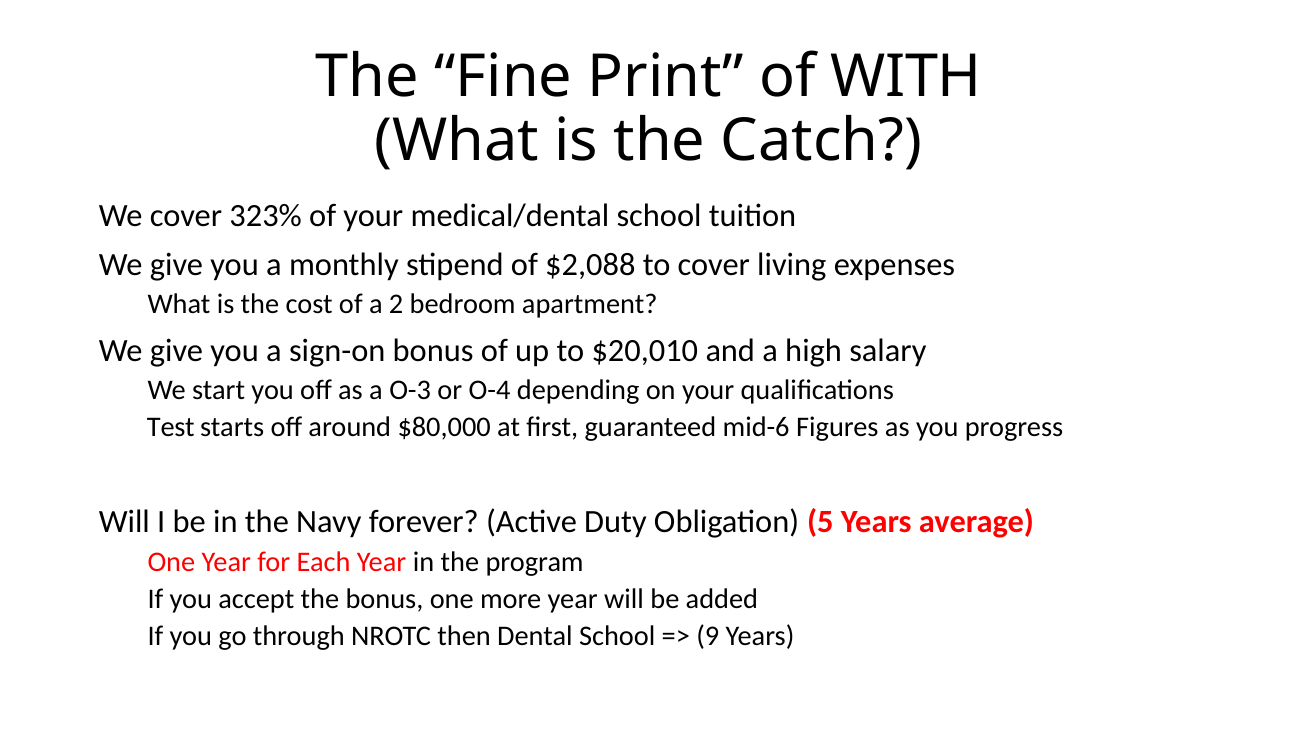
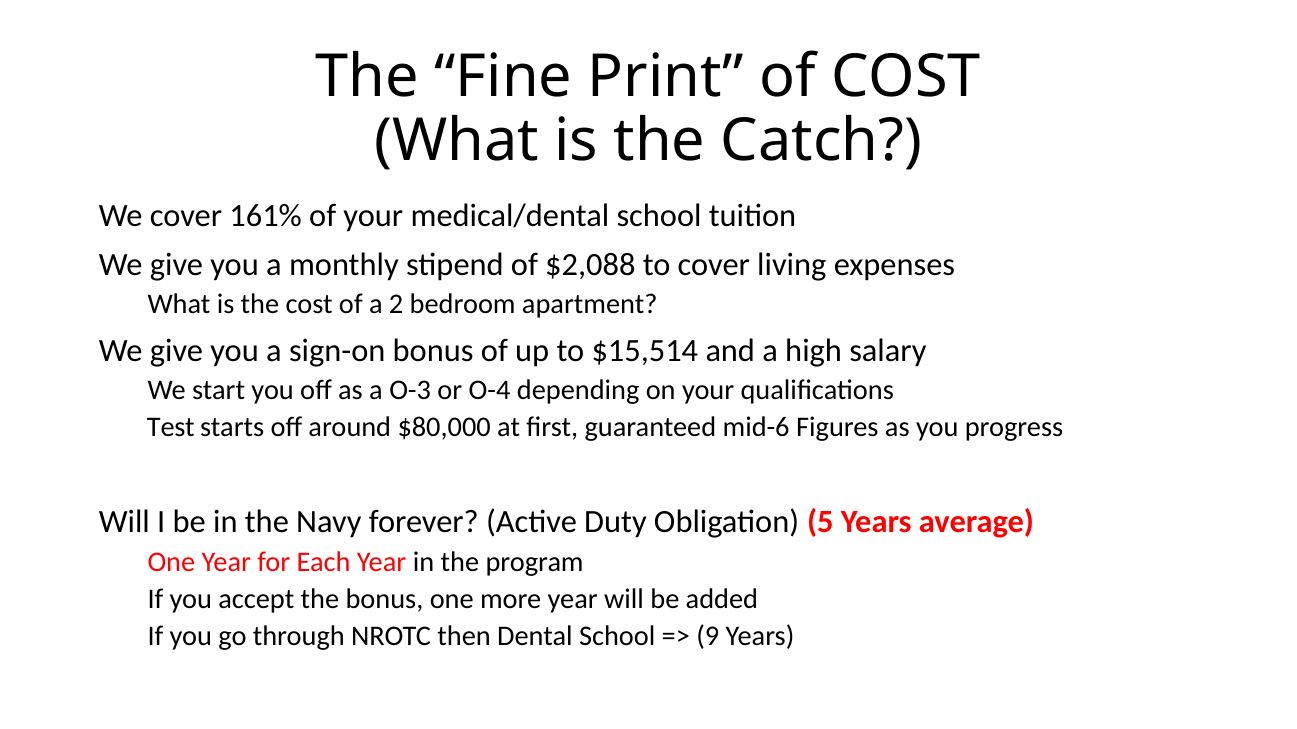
of WITH: WITH -> COST
323%: 323% -> 161%
$20,010: $20,010 -> $15,514
